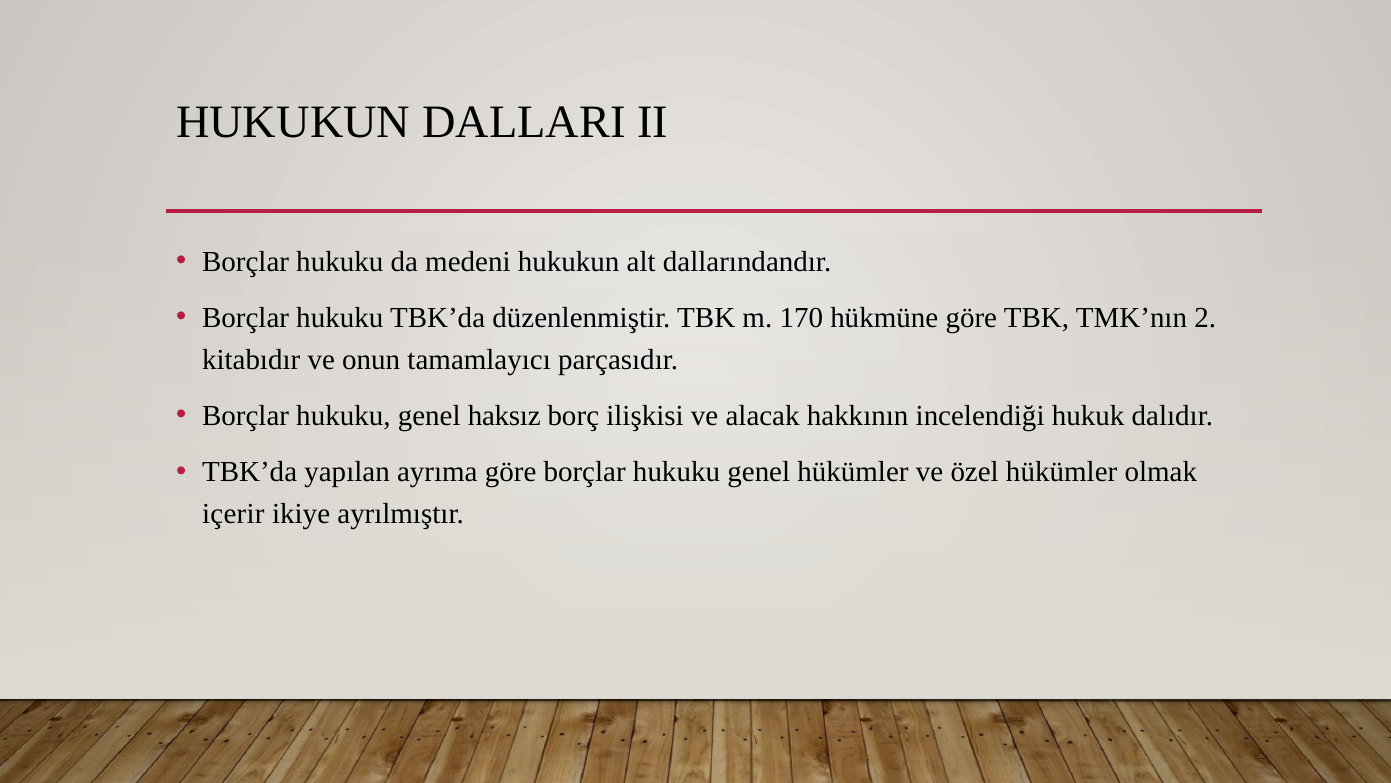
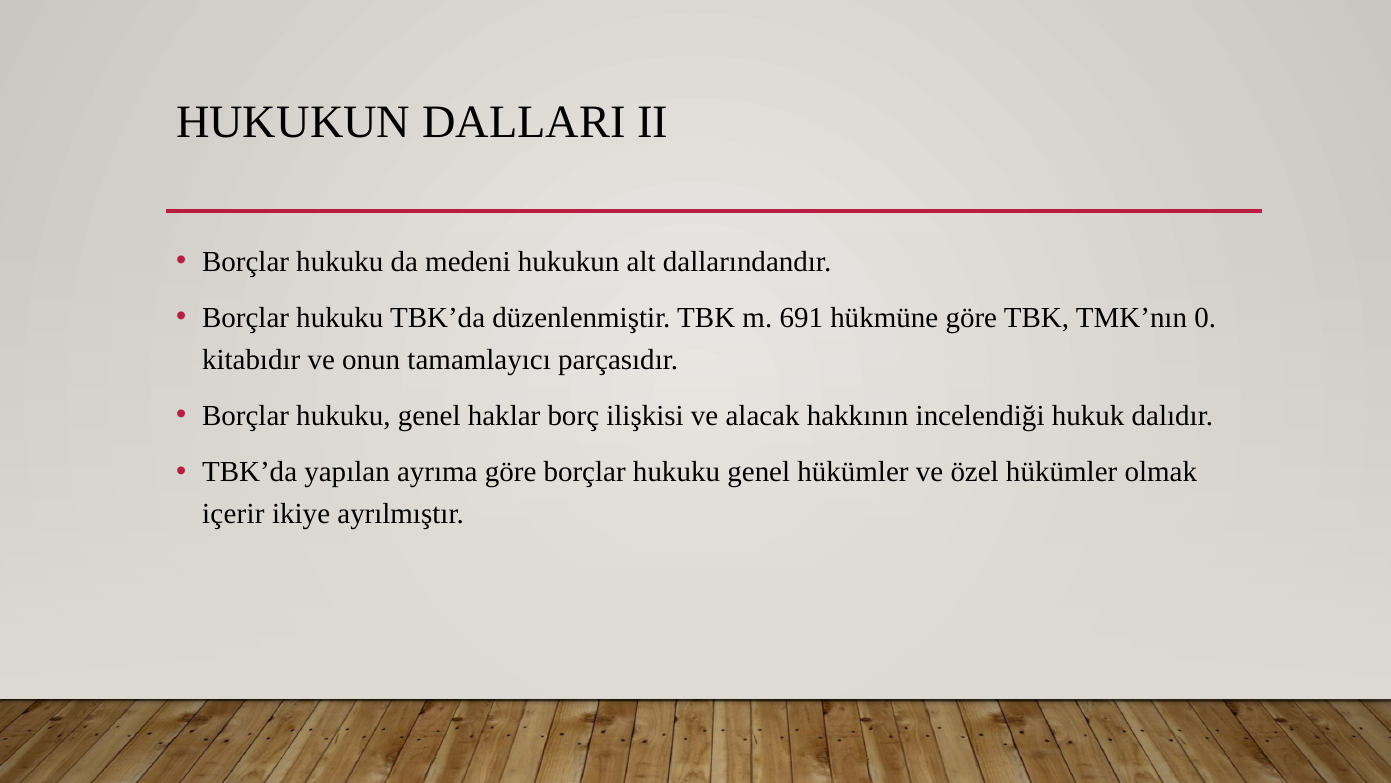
170: 170 -> 691
2: 2 -> 0
haksız: haksız -> haklar
